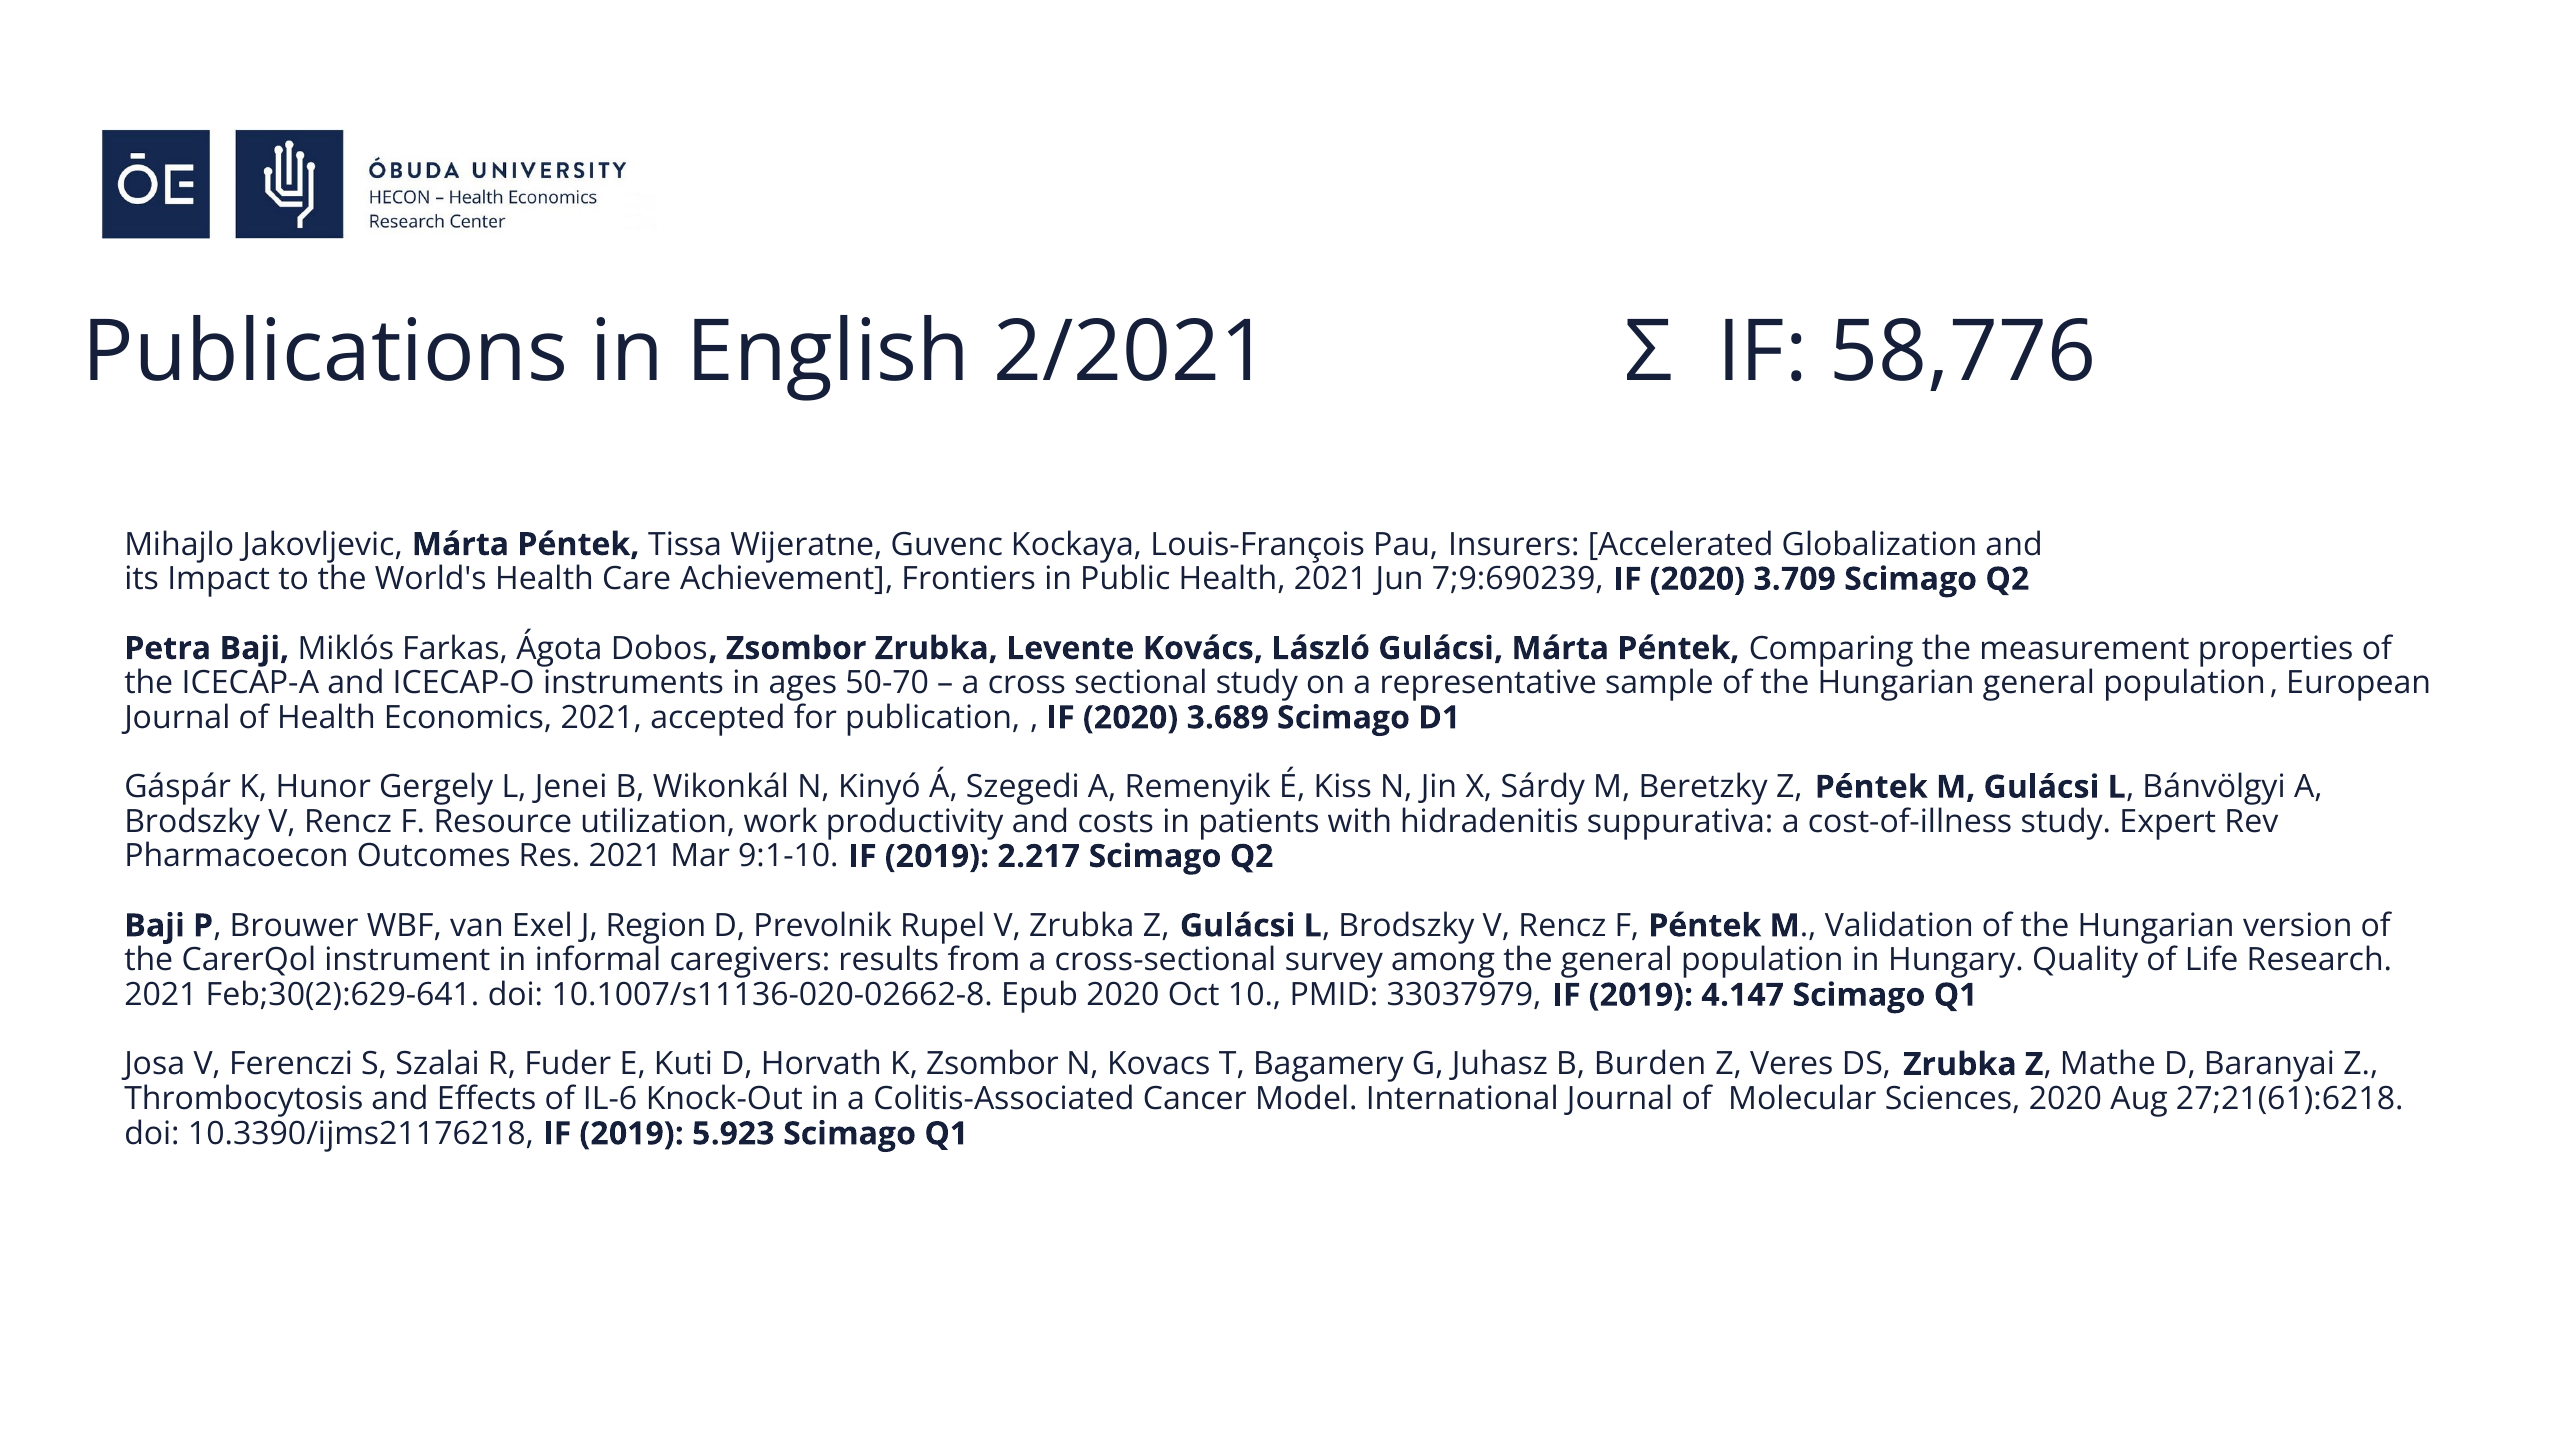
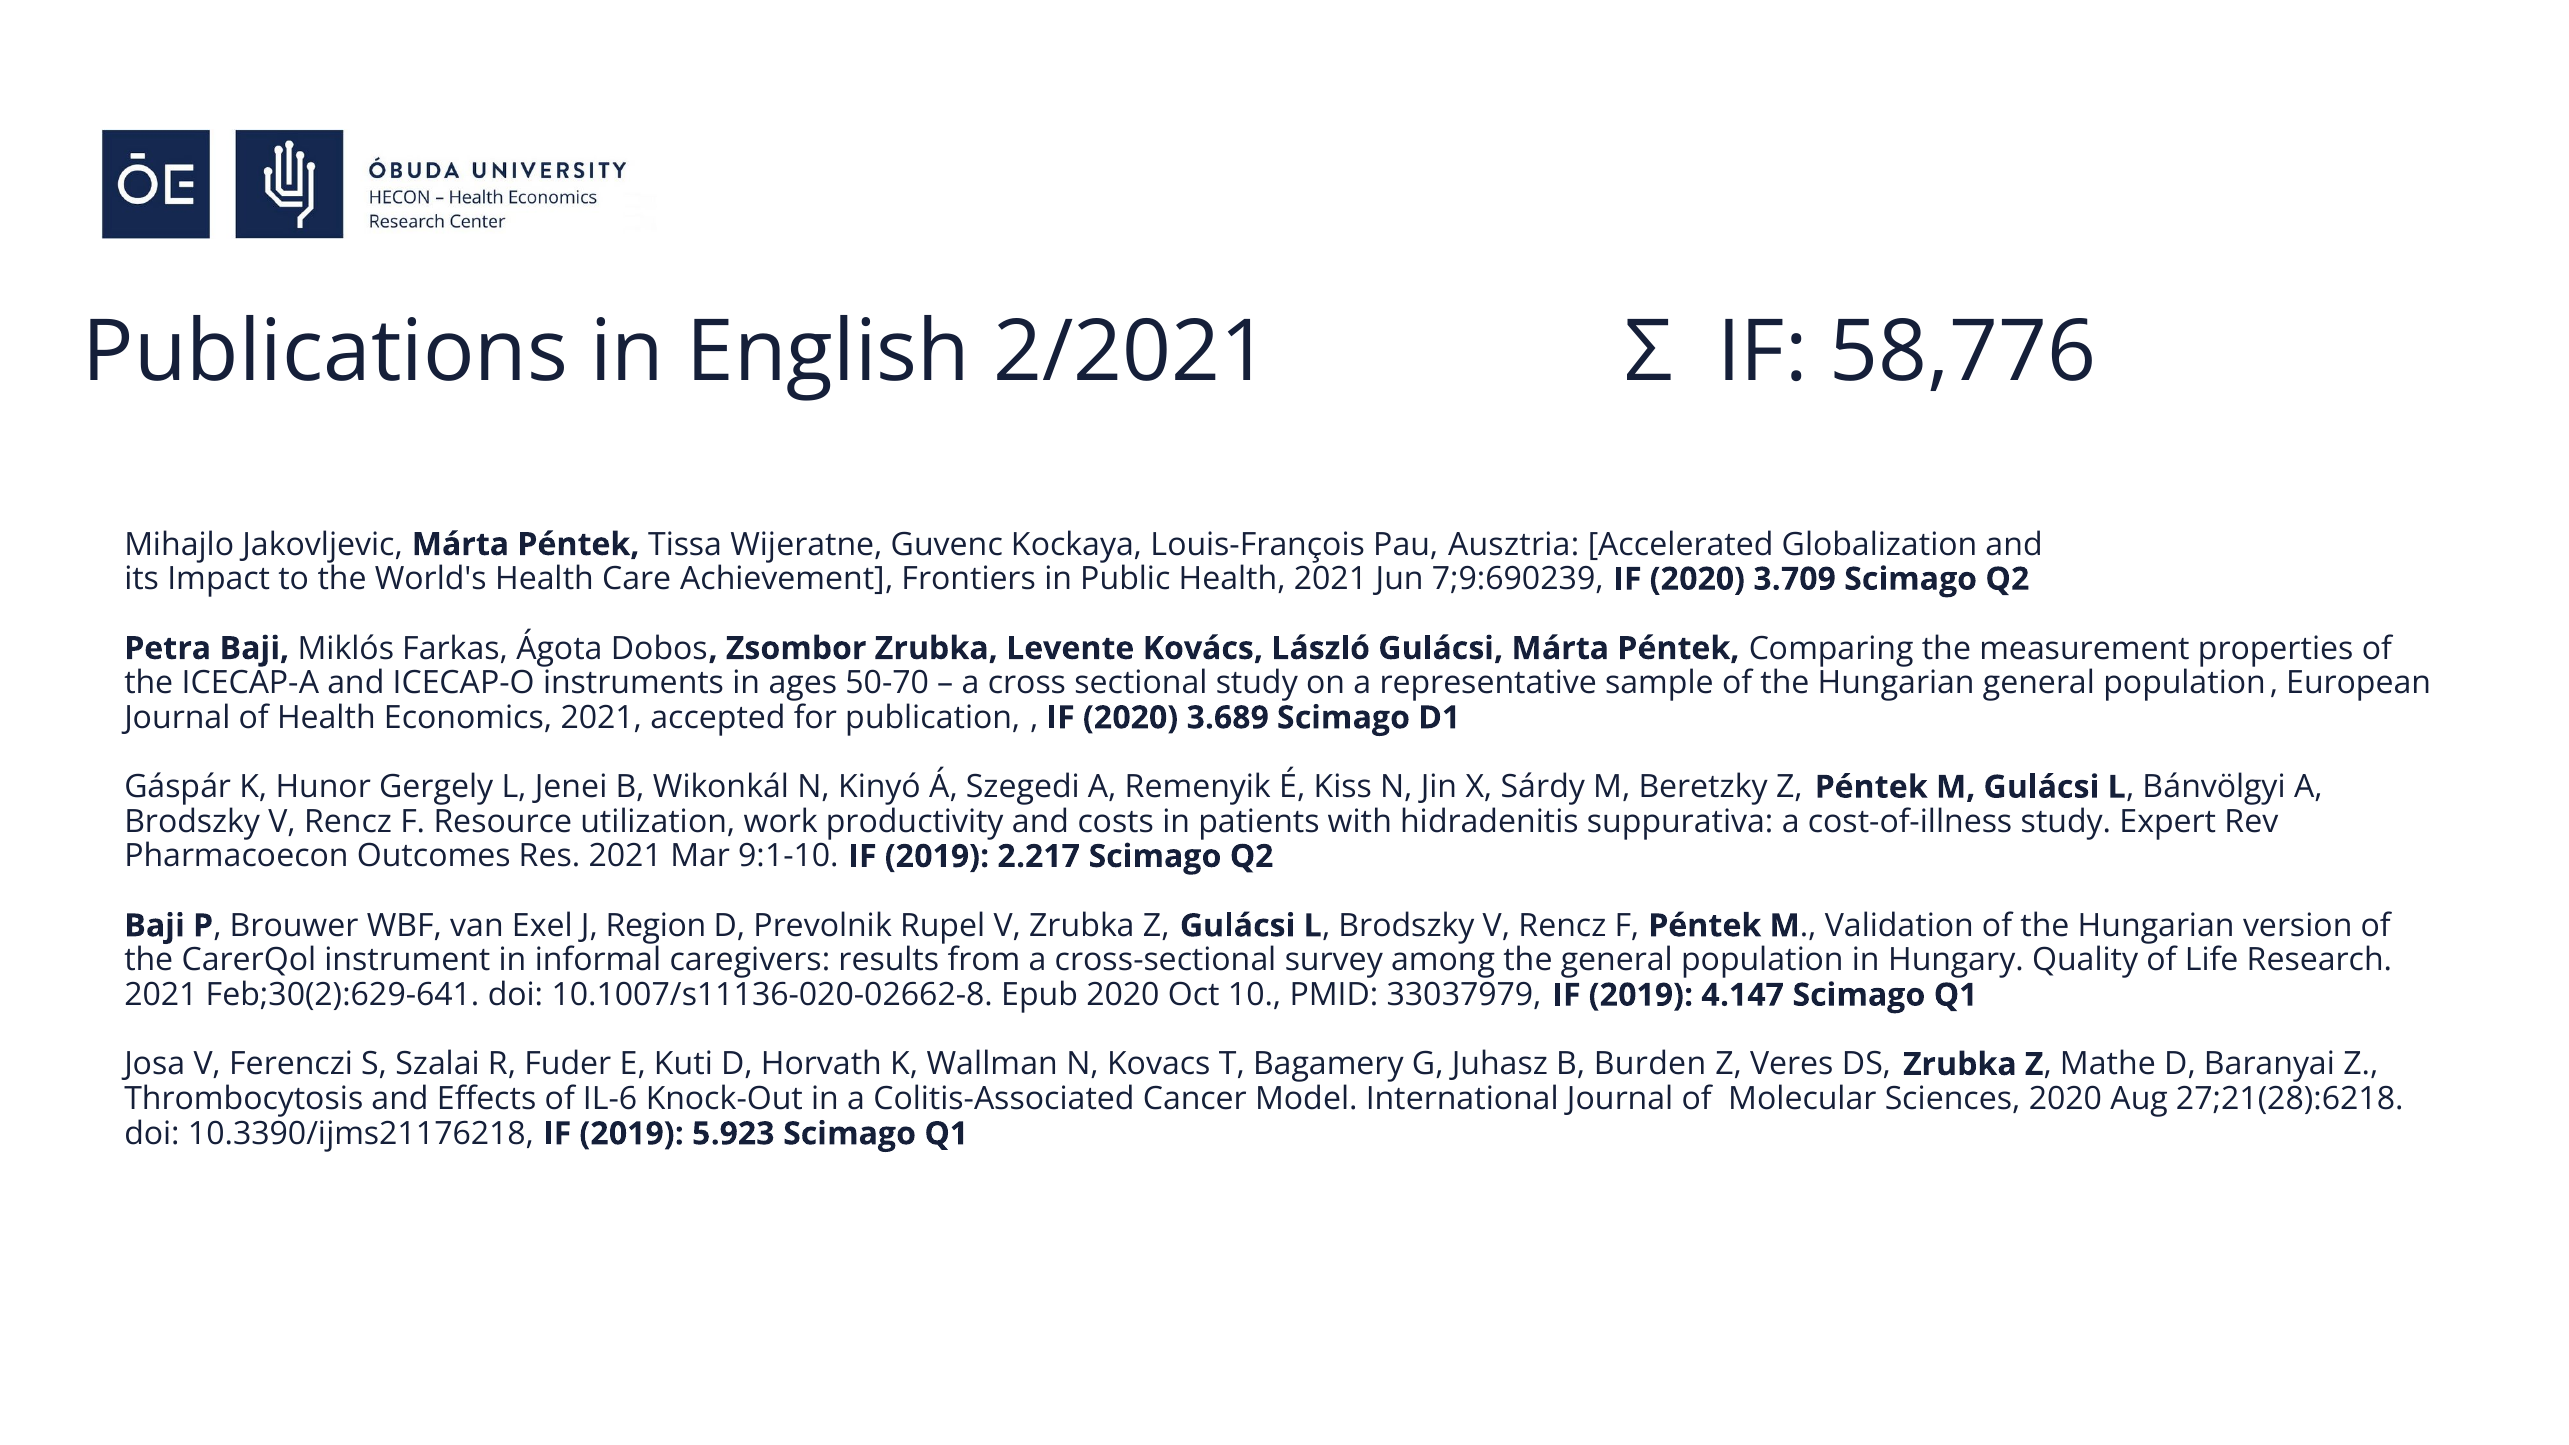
Insurers: Insurers -> Ausztria
K Zsombor: Zsombor -> Wallman
27;21(61):6218: 27;21(61):6218 -> 27;21(28):6218
